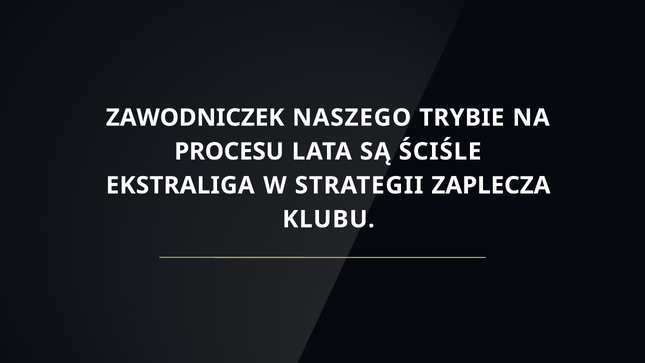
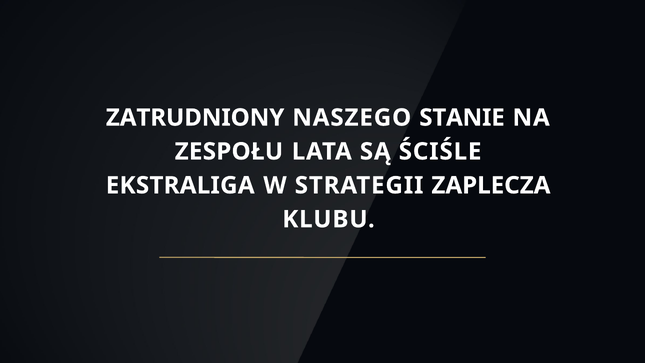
ZAWODNICZEK: ZAWODNICZEK -> ZATRUDNIONY
TRYBIE: TRYBIE -> STANIE
PROCESU: PROCESU -> ZESPOŁU
